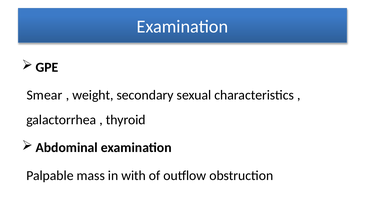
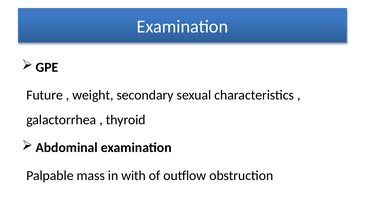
Smear: Smear -> Future
